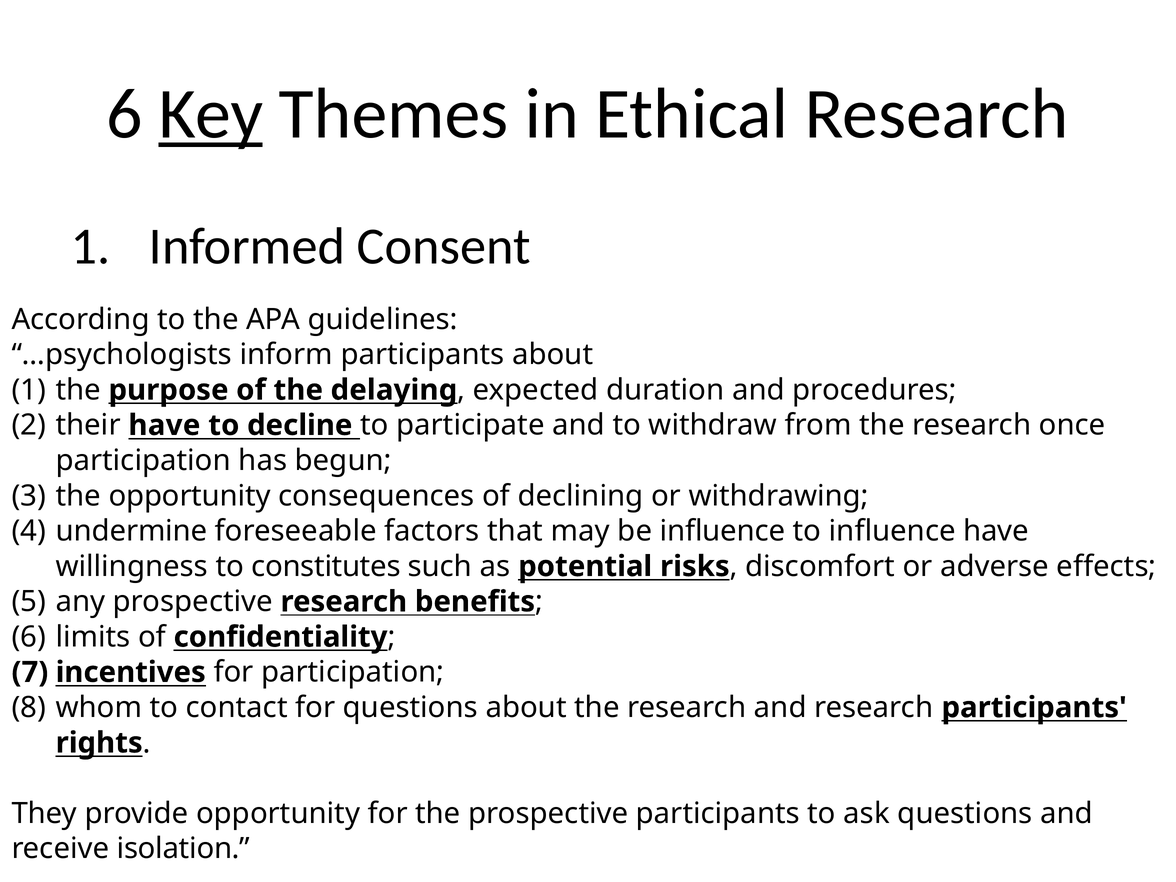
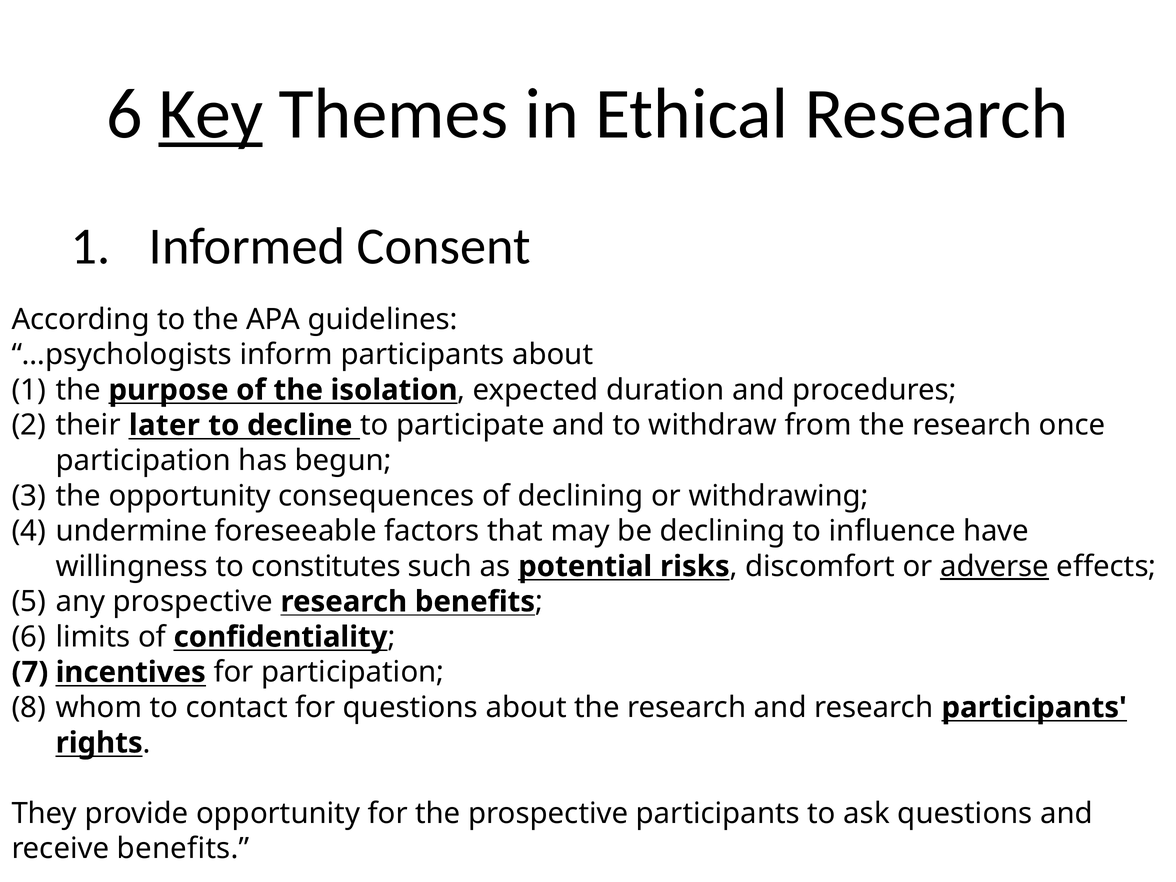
delaying: delaying -> isolation
their have: have -> later
be influence: influence -> declining
adverse underline: none -> present
receive isolation: isolation -> benefits
